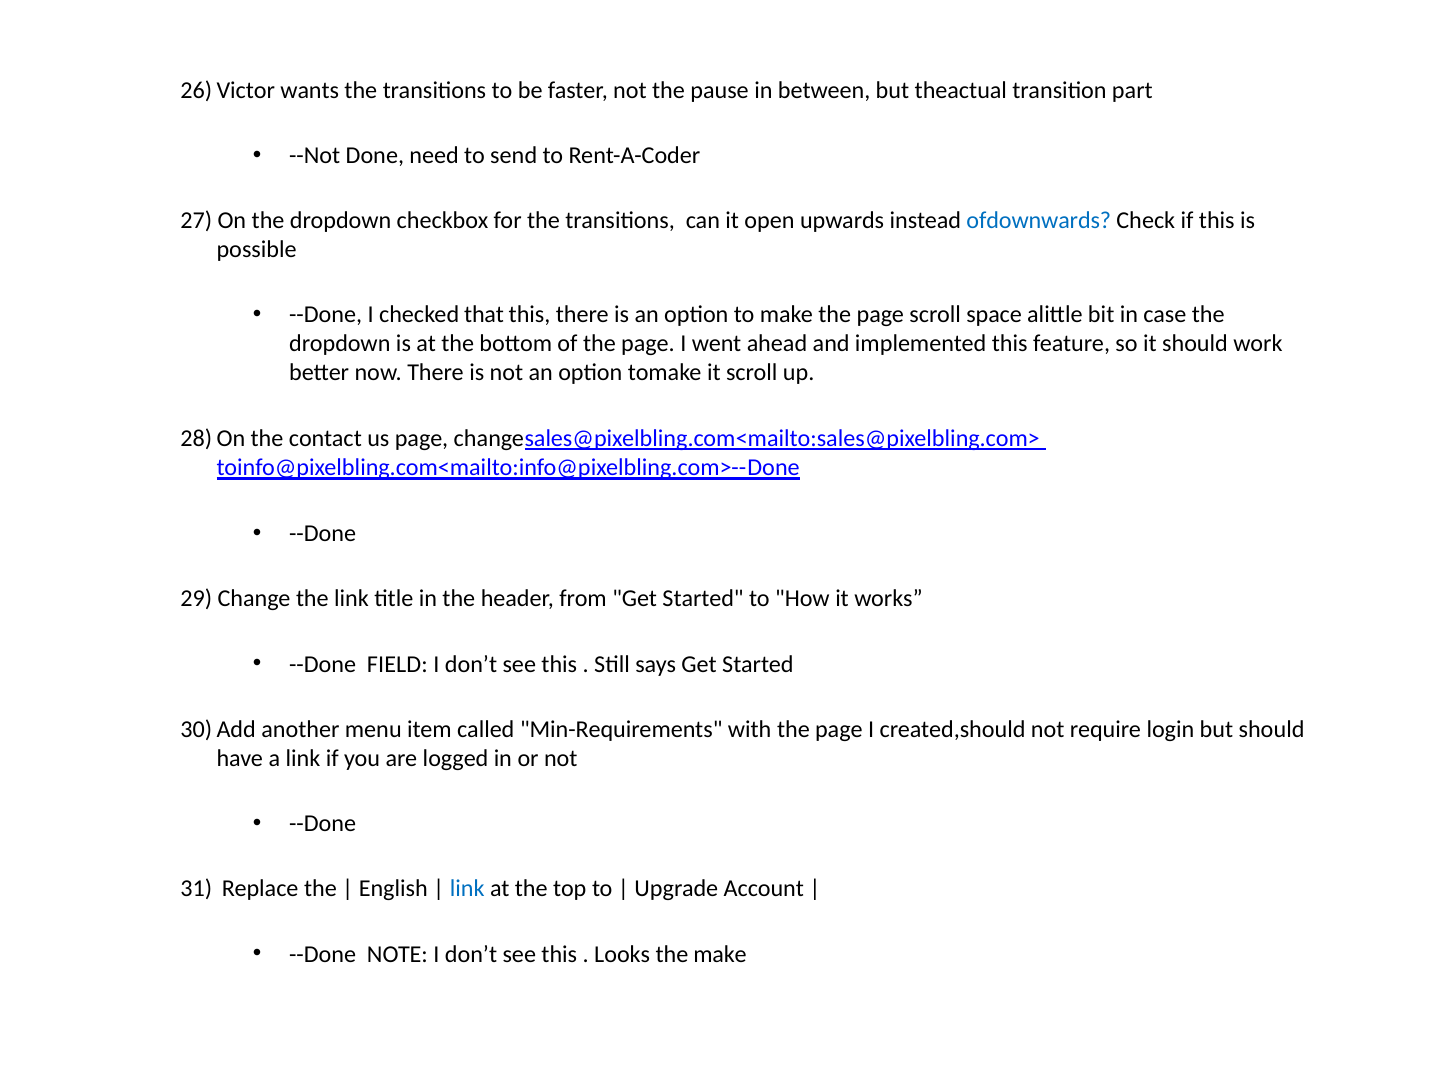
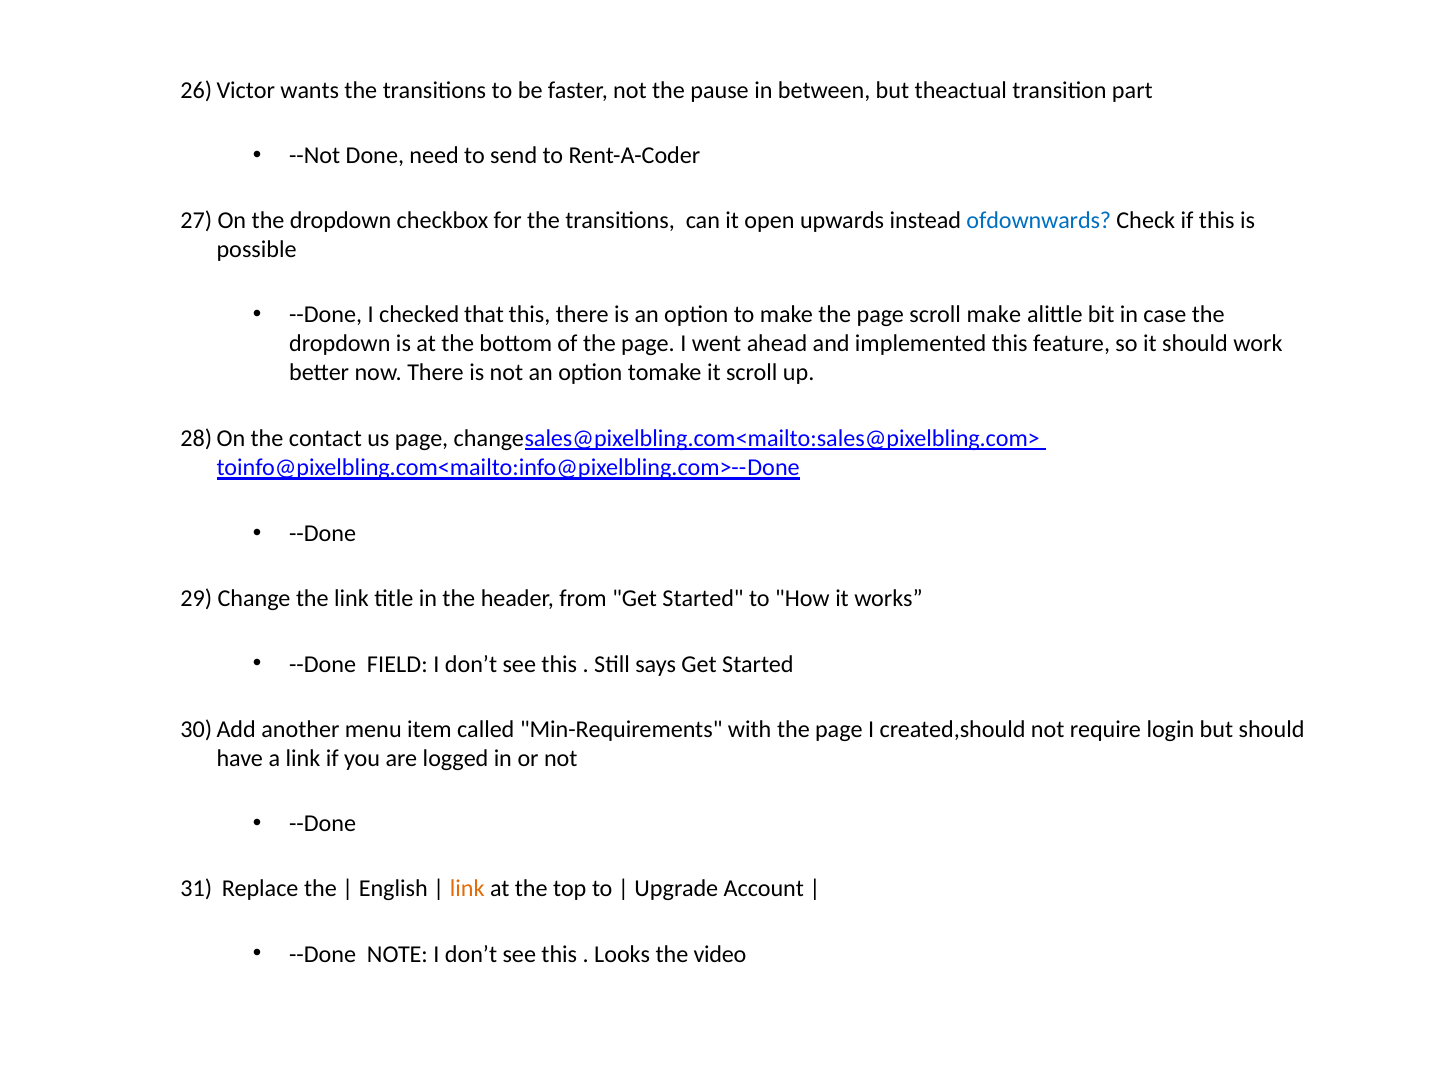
scroll space: space -> make
link at (467, 889) colour: blue -> orange
the make: make -> video
